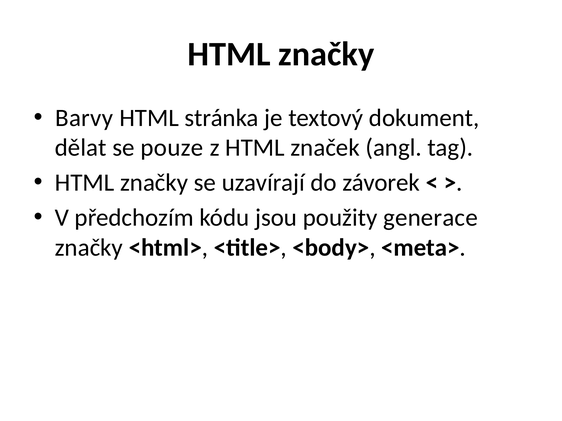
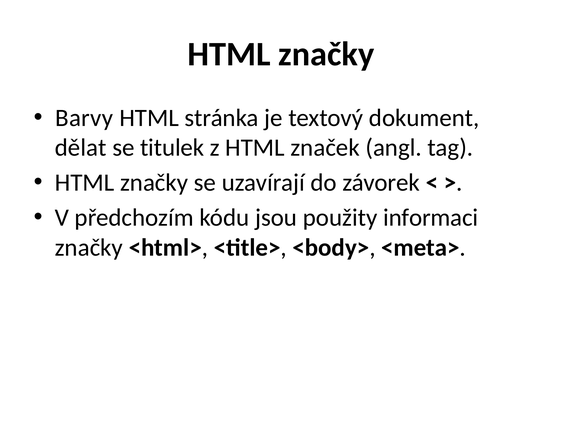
pouze: pouze -> titulek
generace: generace -> informaci
